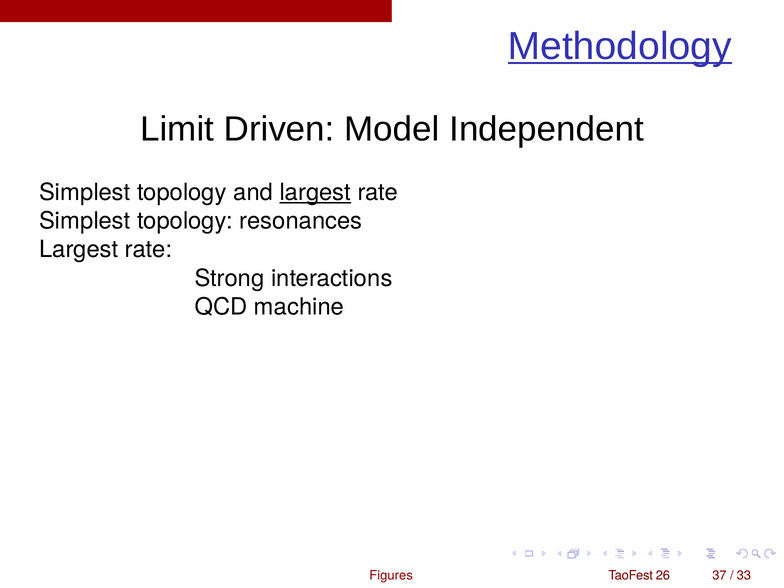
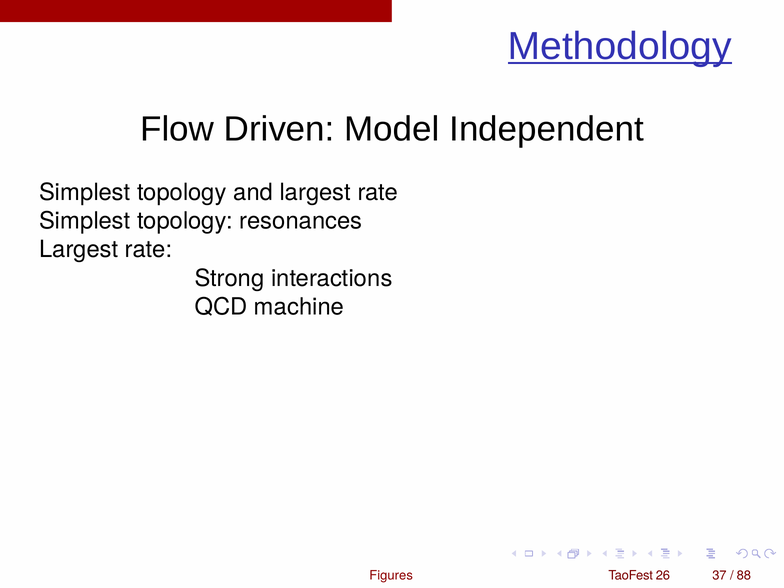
Limit: Limit -> Flow
largest at (315, 193) underline: present -> none
33: 33 -> 88
